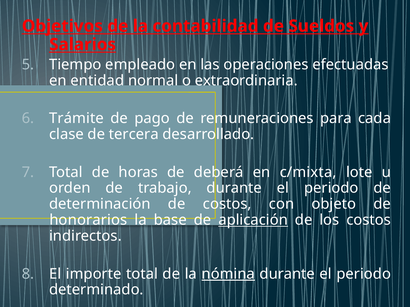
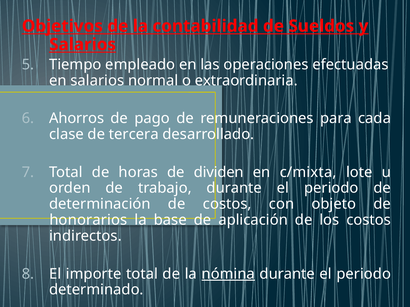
en entidad: entidad -> salarios
Trámite: Trámite -> Ahorros
deberá: deberá -> dividen
aplicación underline: present -> none
